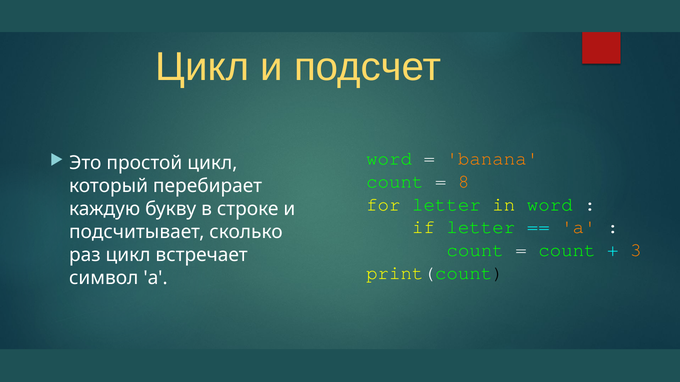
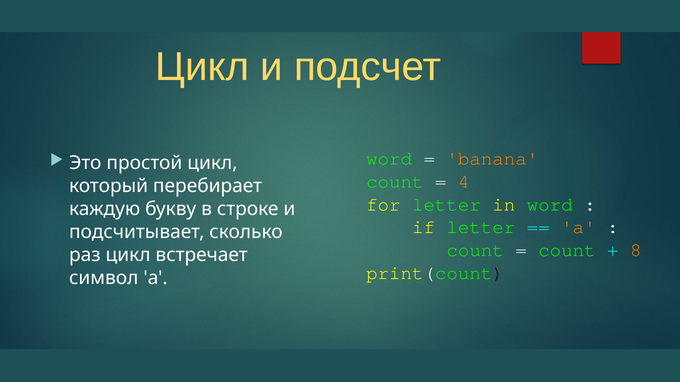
8: 8 -> 4
3: 3 -> 8
